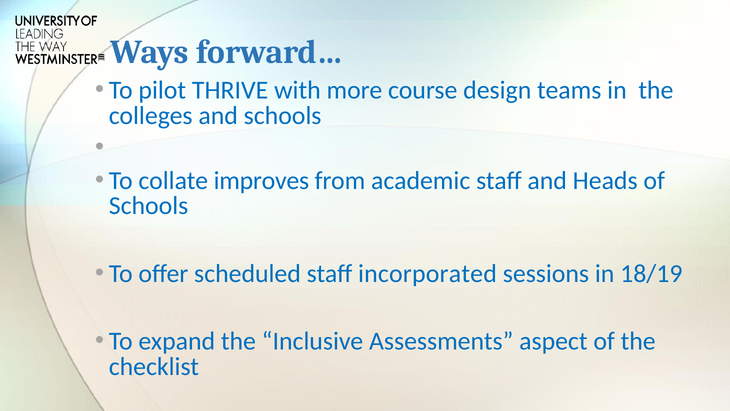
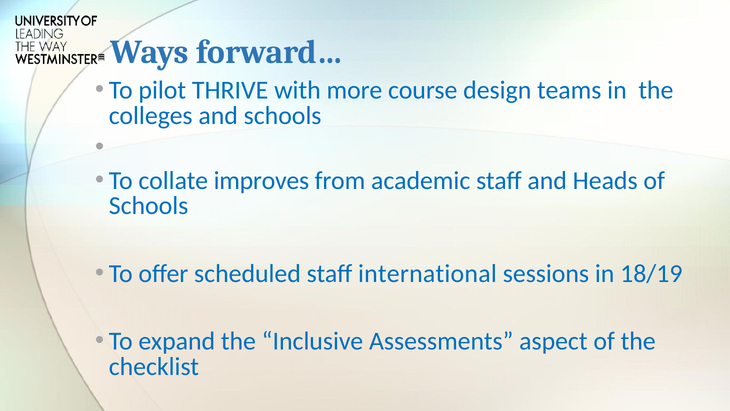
incorporated: incorporated -> international
